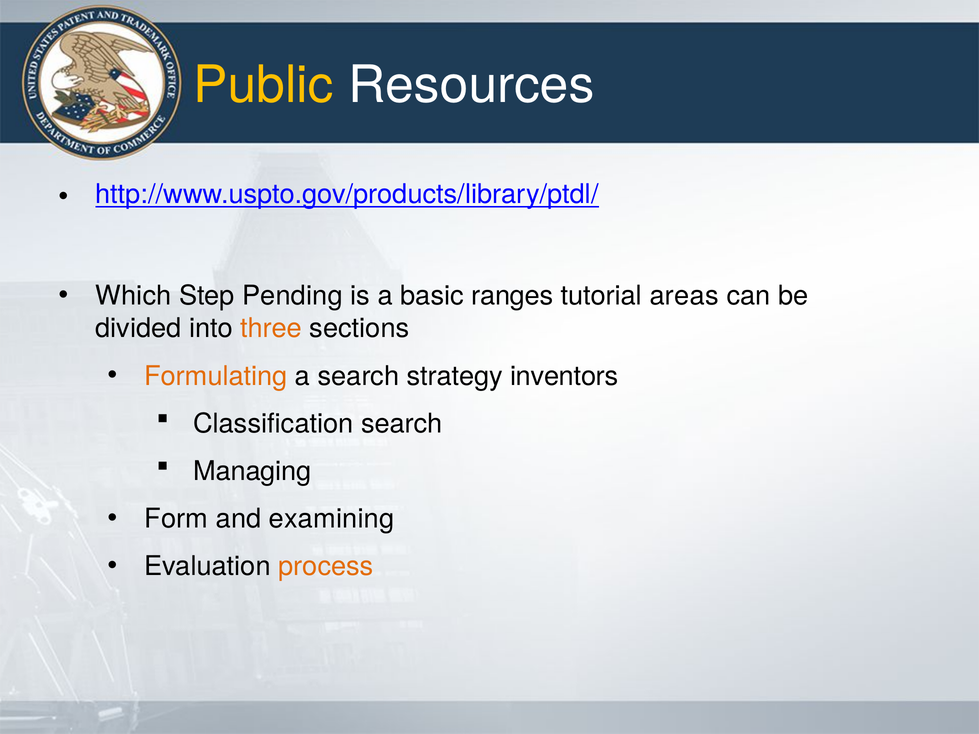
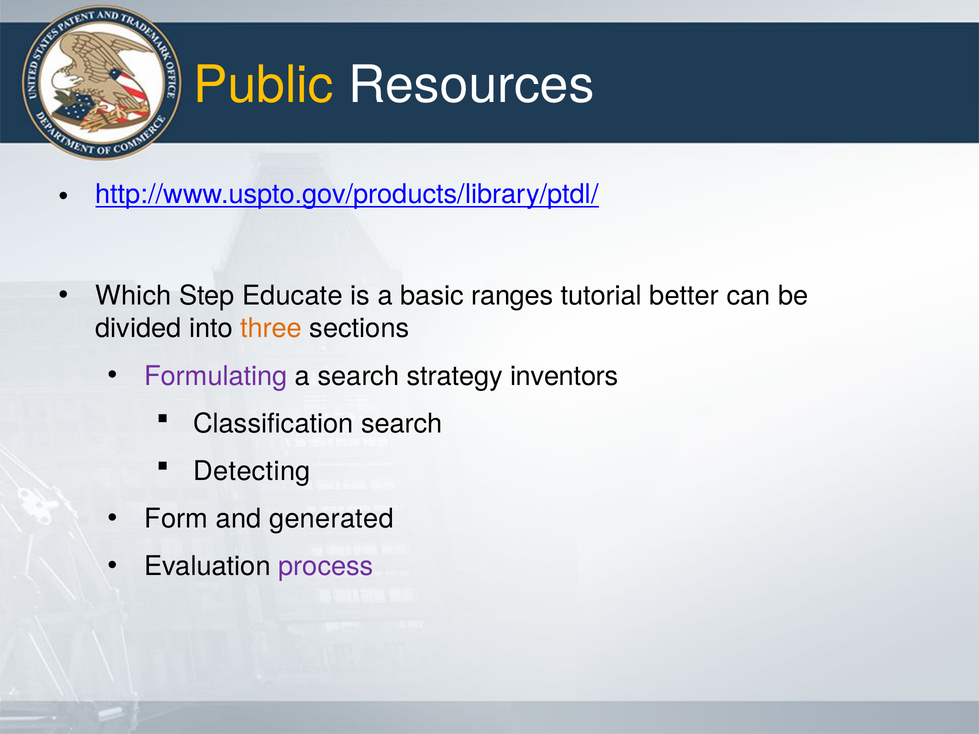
Pending: Pending -> Educate
areas: areas -> better
Formulating colour: orange -> purple
Managing: Managing -> Detecting
examining: examining -> generated
process colour: orange -> purple
